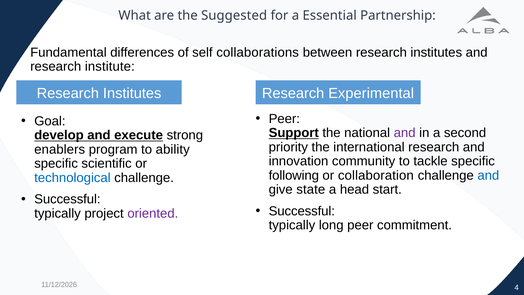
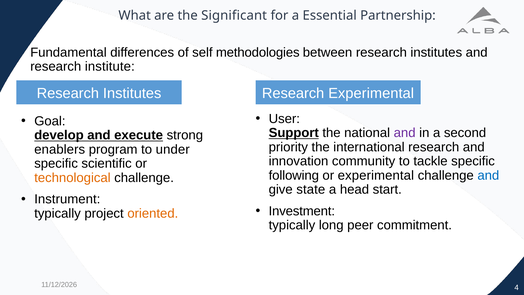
Suggested: Suggested -> Significant
collaborations: collaborations -> methodologies
Peer at (284, 119): Peer -> User
ability: ability -> under
or collaboration: collaboration -> experimental
technological colour: blue -> orange
Successful at (67, 199): Successful -> Instrument
Successful at (302, 211): Successful -> Investment
oriented colour: purple -> orange
